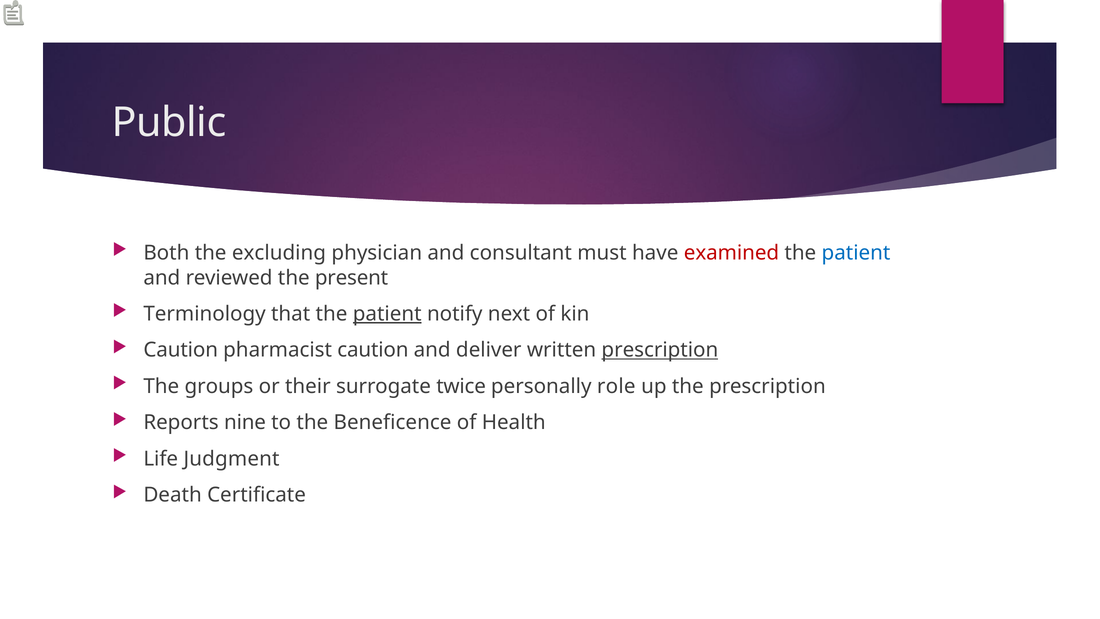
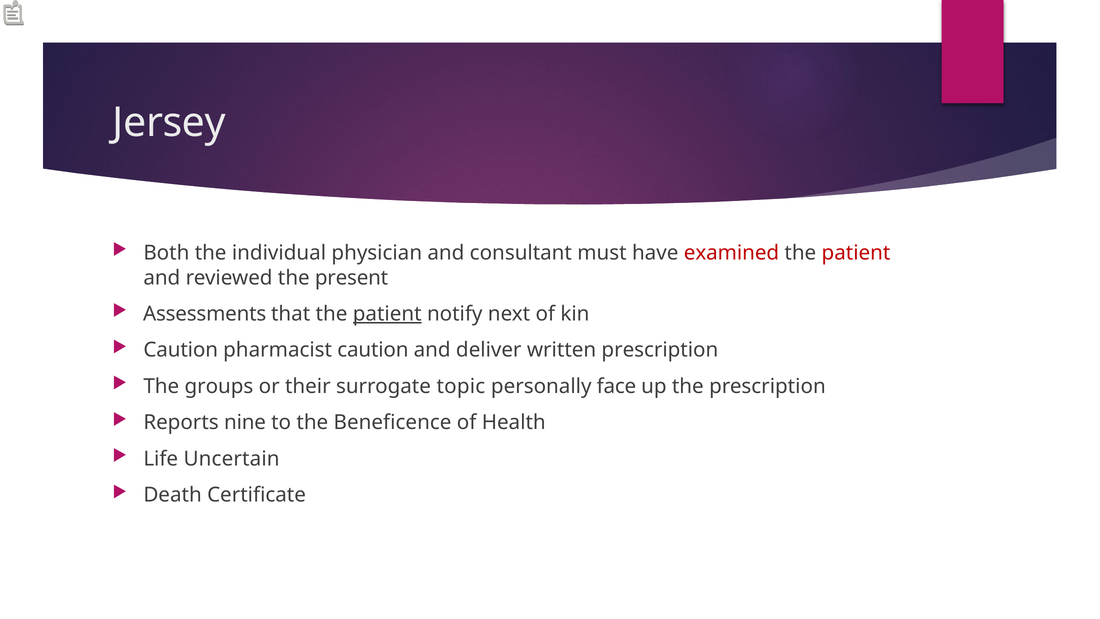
Public: Public -> Jersey
excluding: excluding -> individual
patient at (856, 253) colour: blue -> red
Terminology: Terminology -> Assessments
prescription at (660, 350) underline: present -> none
twice: twice -> topic
role: role -> face
Judgment: Judgment -> Uncertain
